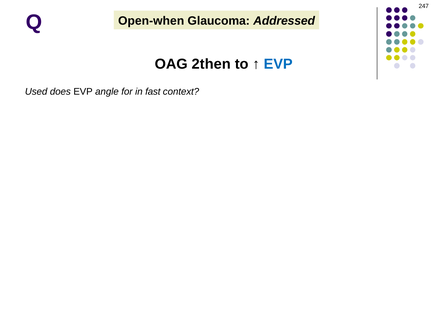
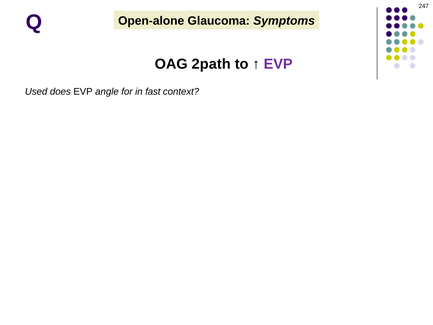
Open-when: Open-when -> Open-alone
Addressed: Addressed -> Symptoms
2then: 2then -> 2path
EVP at (278, 64) colour: blue -> purple
